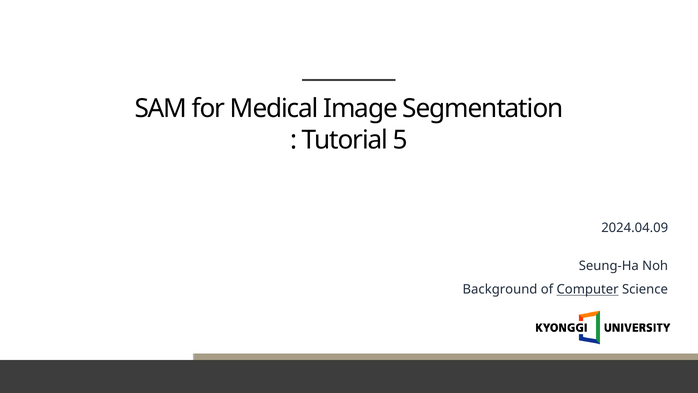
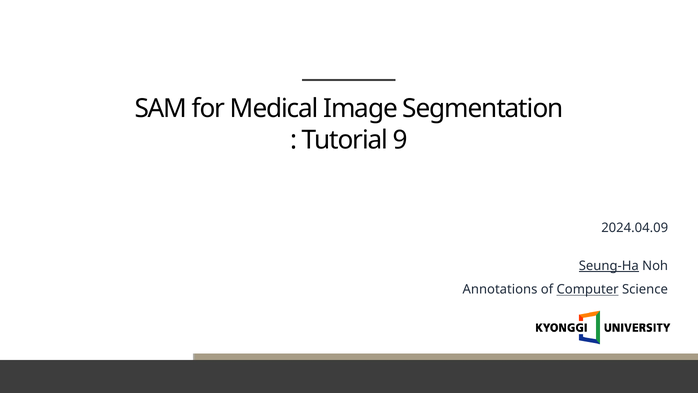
5: 5 -> 9
Seung-Ha underline: none -> present
Background: Background -> Annotations
